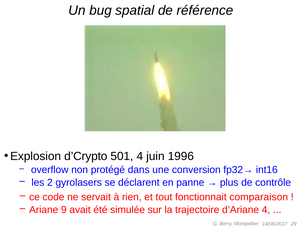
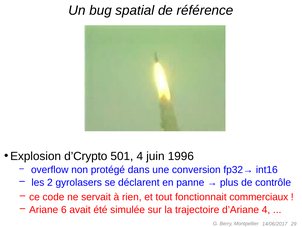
comparaison: comparaison -> commerciaux
9: 9 -> 6
